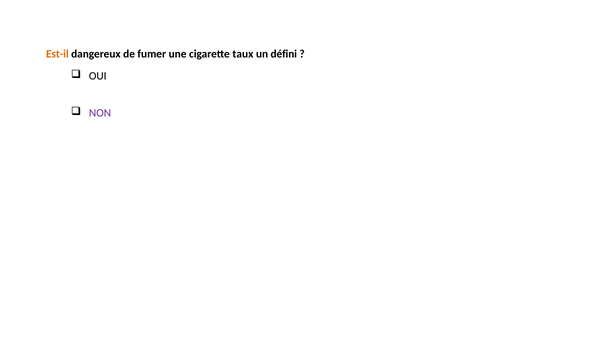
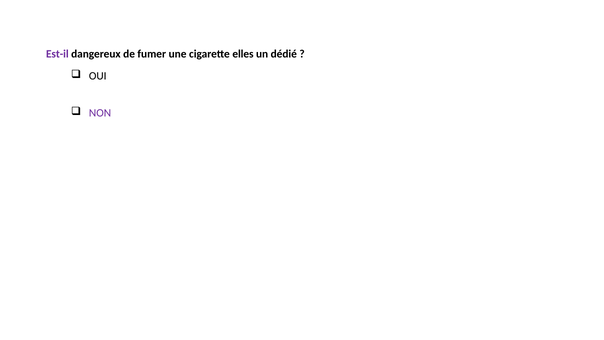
Est-il colour: orange -> purple
taux: taux -> elles
défini: défini -> dédié
